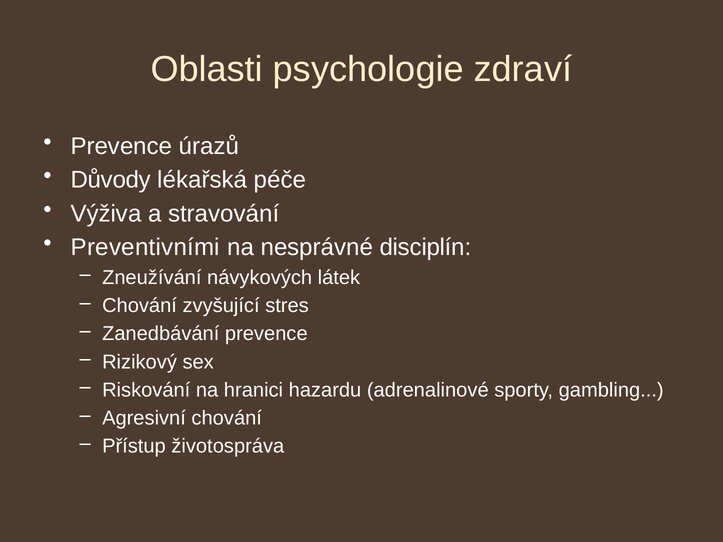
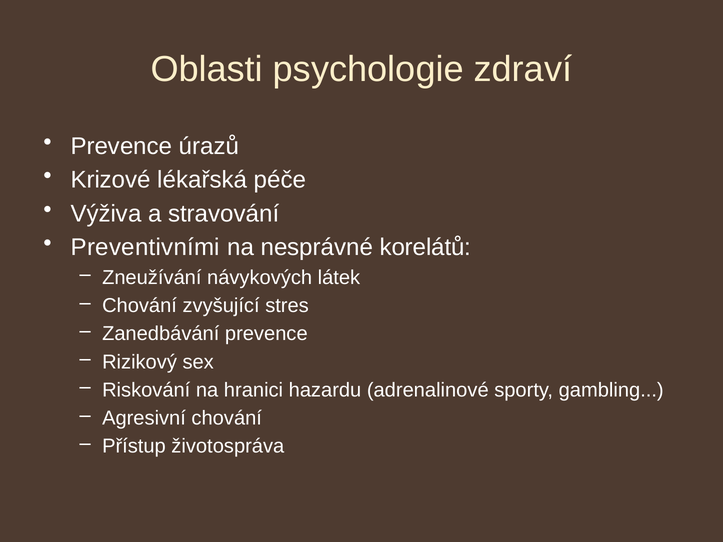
Důvody: Důvody -> Krizové
disciplín: disciplín -> korelátů
